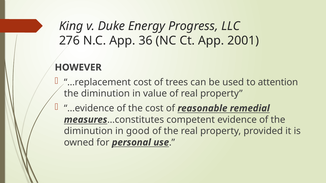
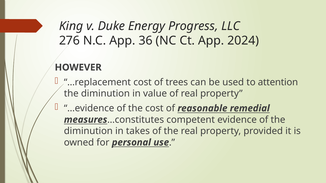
2001: 2001 -> 2024
good: good -> takes
